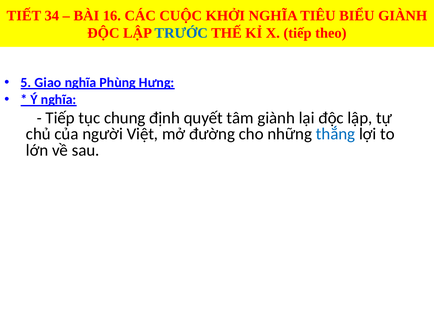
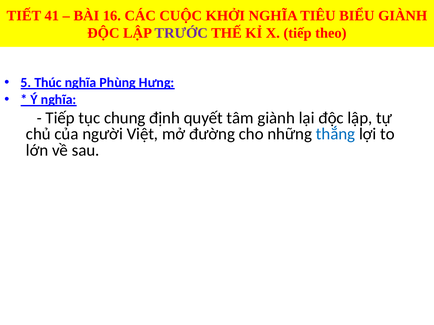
34: 34 -> 41
TRƯỚC colour: blue -> purple
Giao: Giao -> Thúc
